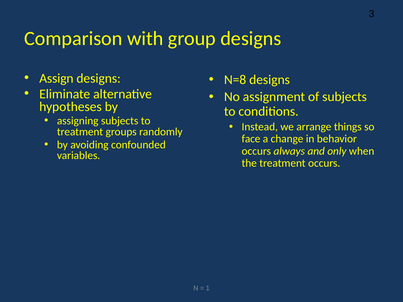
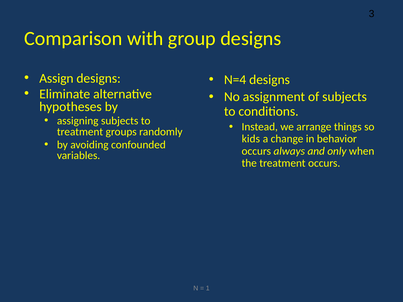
N=8: N=8 -> N=4
face: face -> kids
